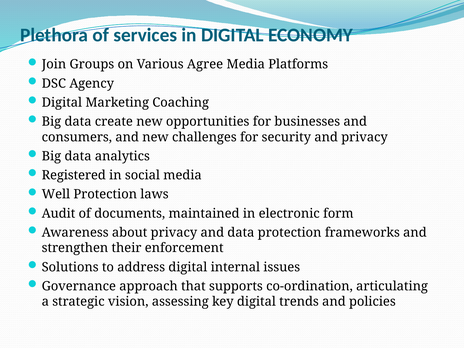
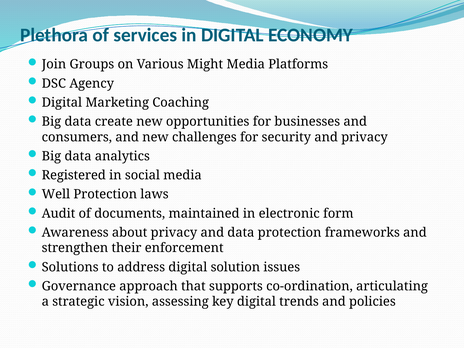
Agree: Agree -> Might
internal: internal -> solution
